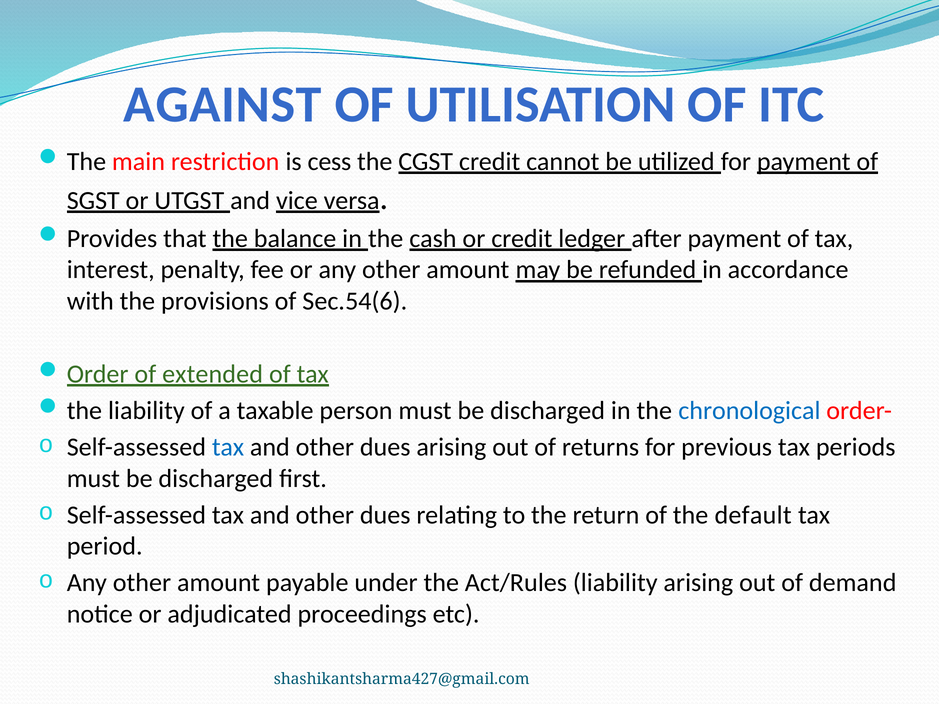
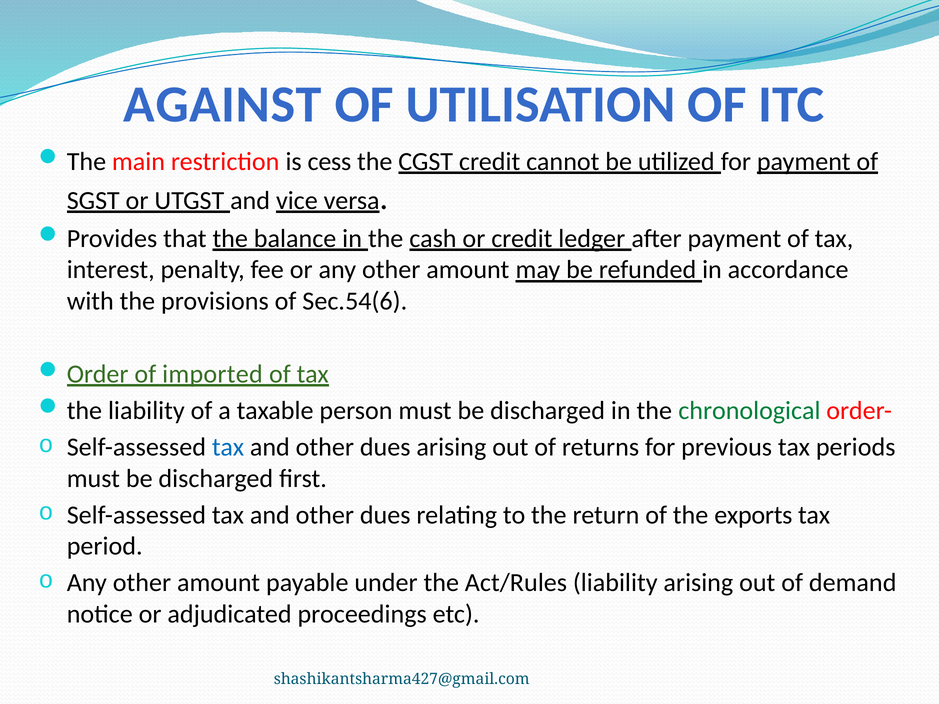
extended: extended -> imported
chronological colour: blue -> green
default: default -> exports
